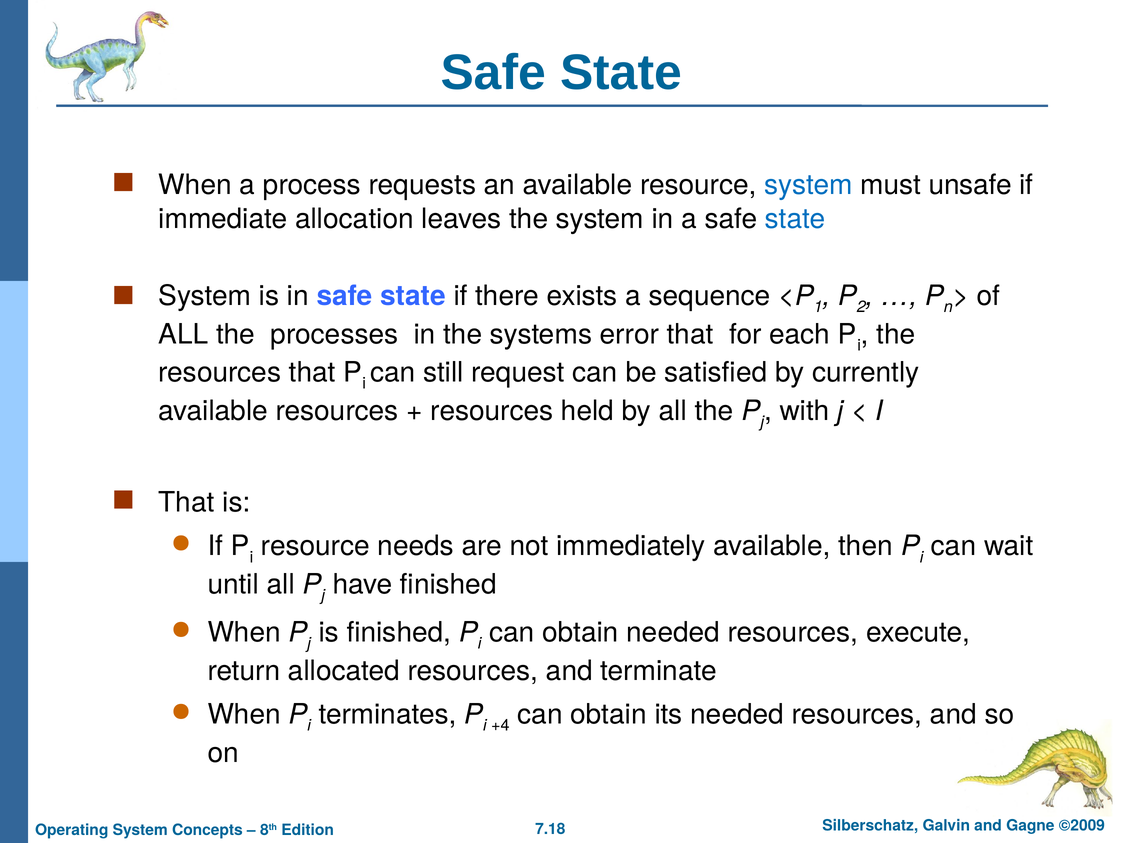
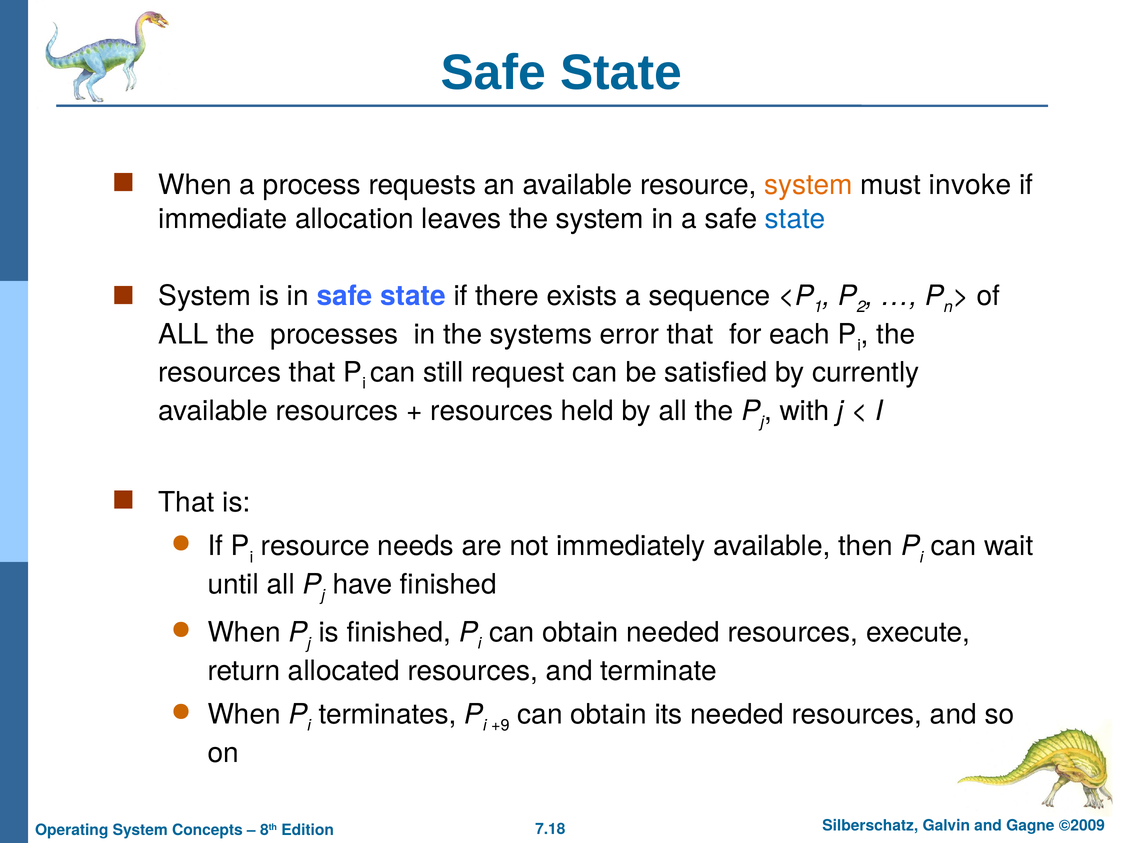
system at (809, 185) colour: blue -> orange
unsafe: unsafe -> invoke
+4: +4 -> +9
